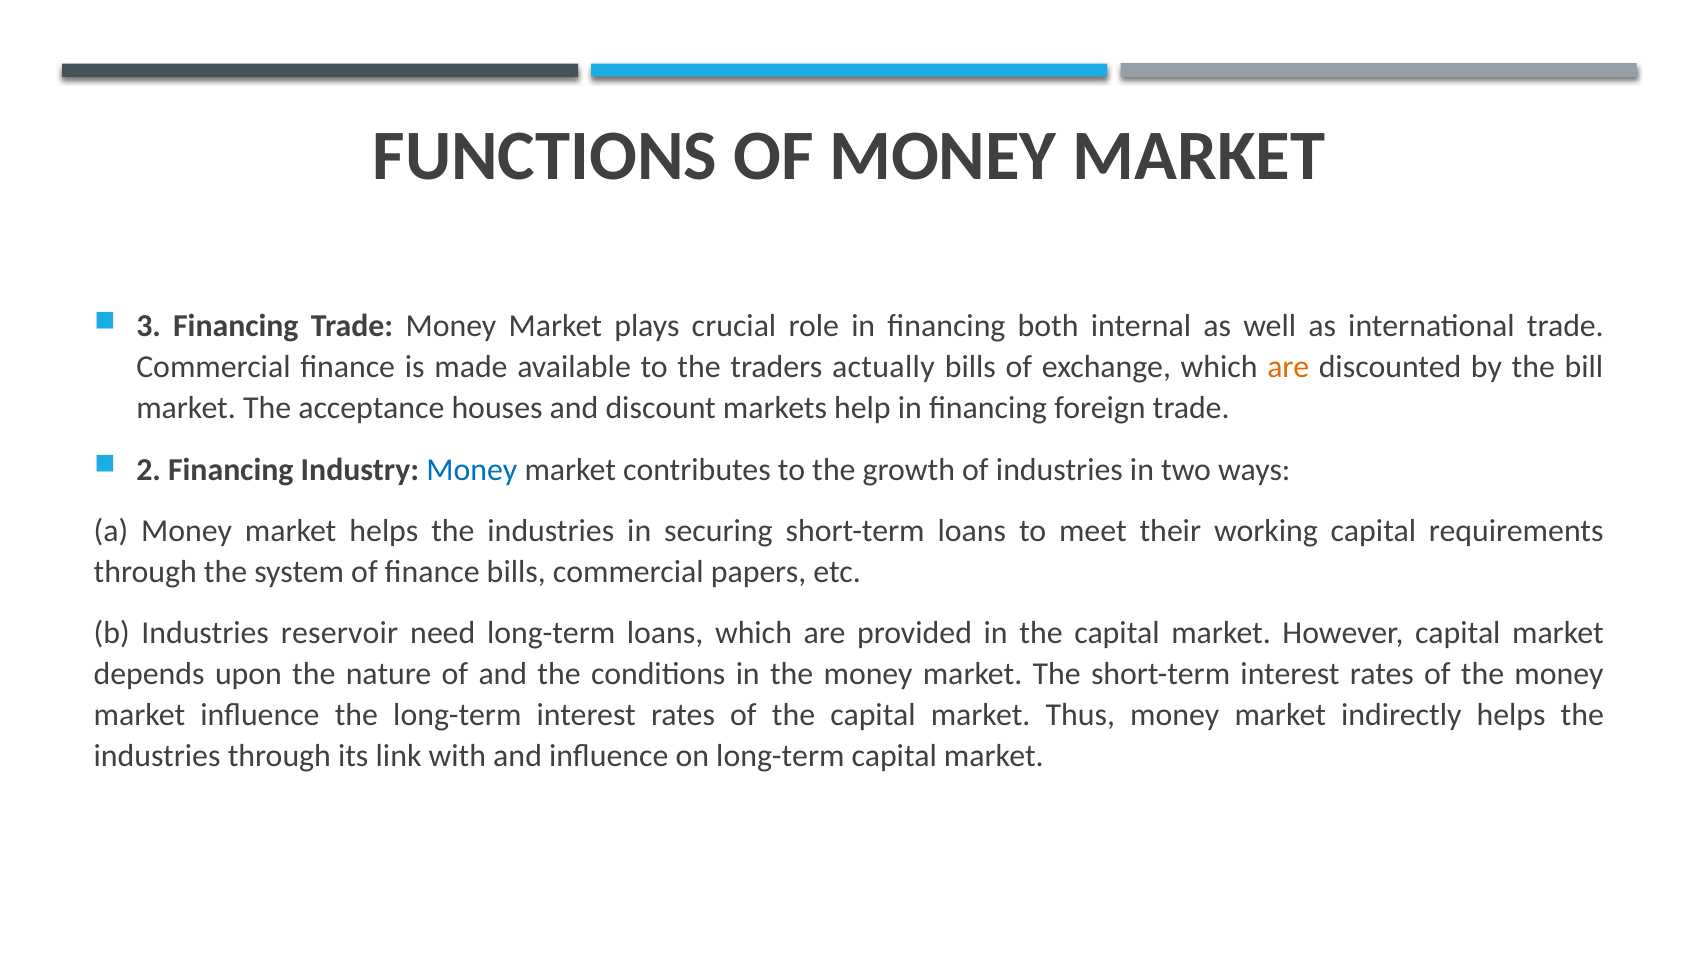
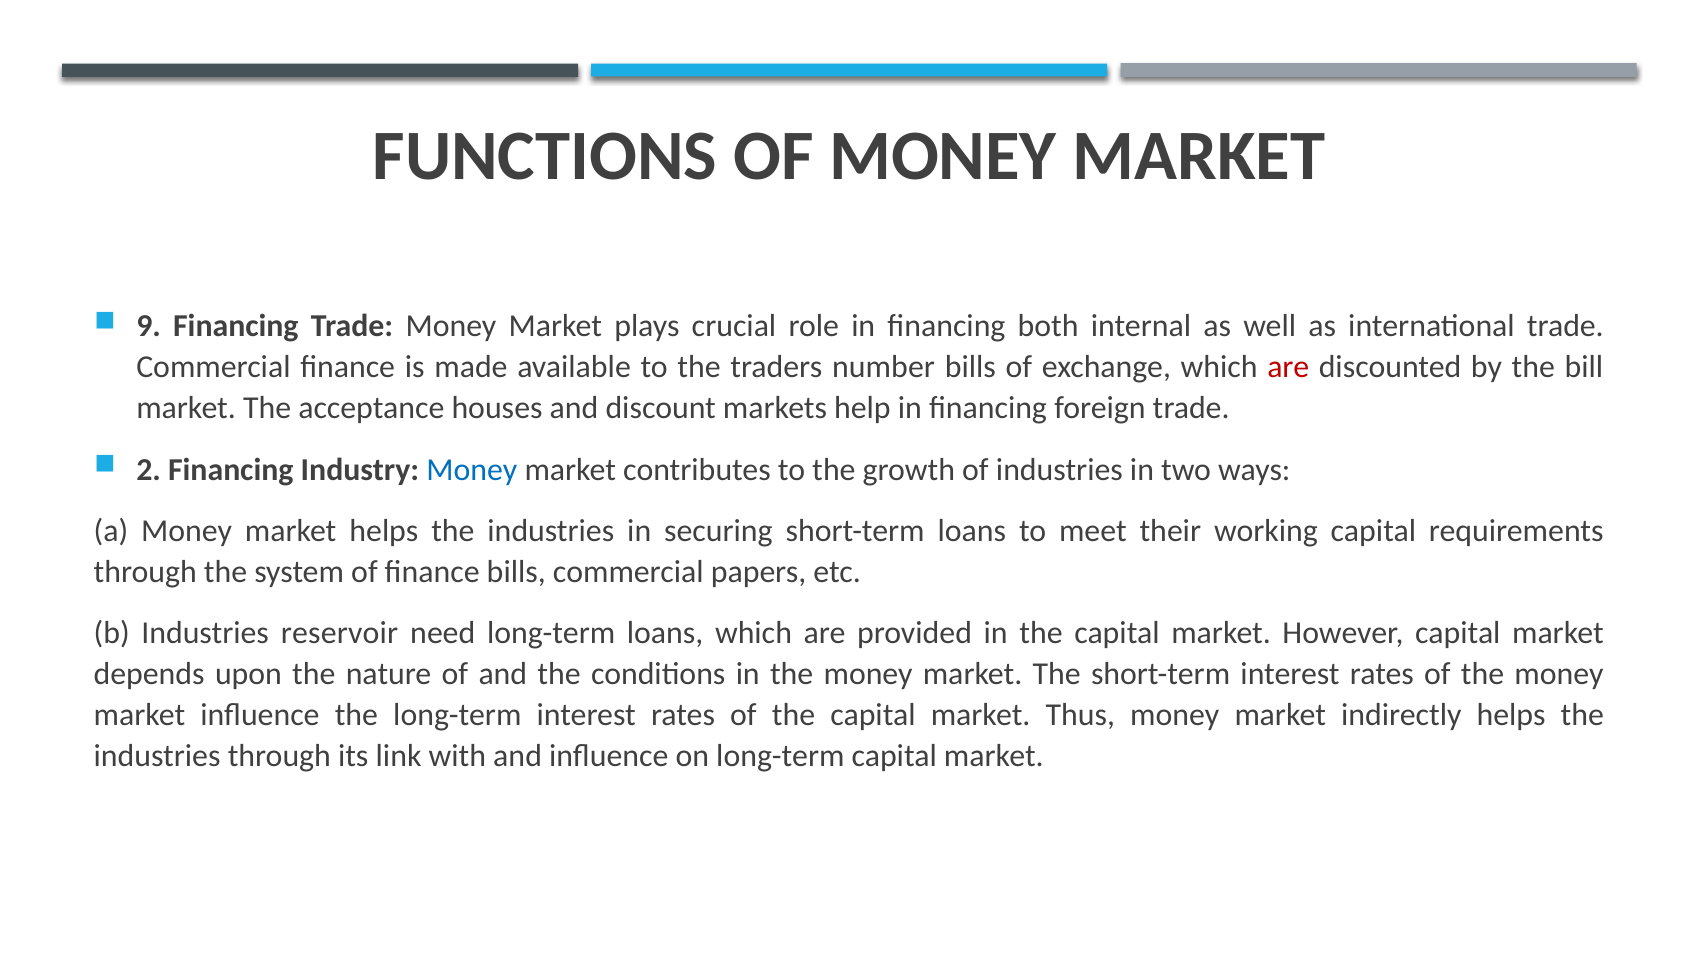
3: 3 -> 9
actually: actually -> number
are at (1288, 367) colour: orange -> red
